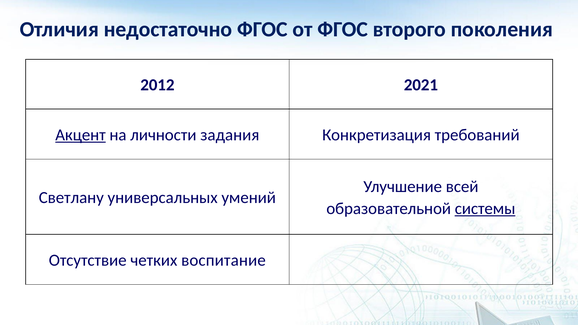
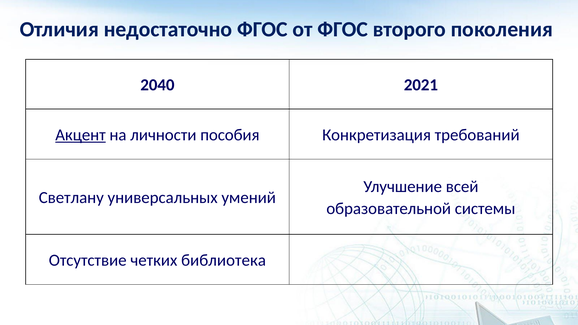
2012: 2012 -> 2040
задания: задания -> пособия
системы underline: present -> none
воспитание: воспитание -> библиотека
